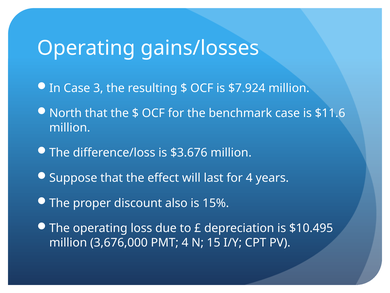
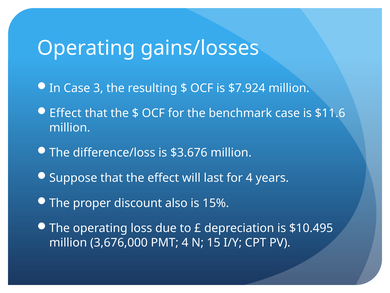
North at (66, 113): North -> Effect
